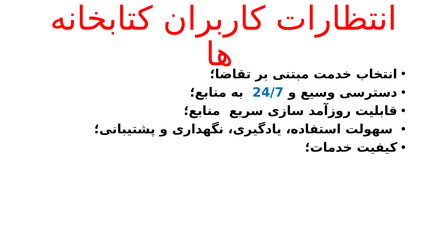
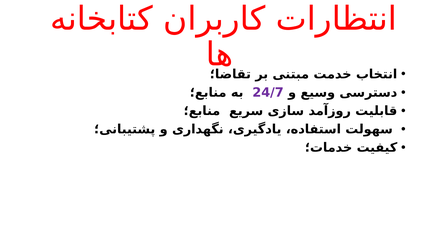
24/7 colour: blue -> purple
